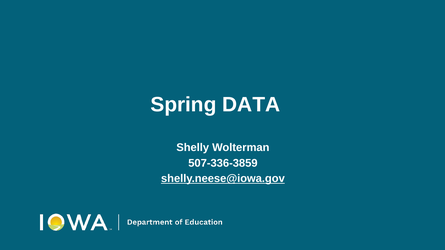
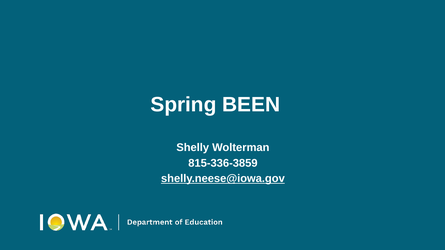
DATA: DATA -> BEEN
507-336-3859: 507-336-3859 -> 815-336-3859
